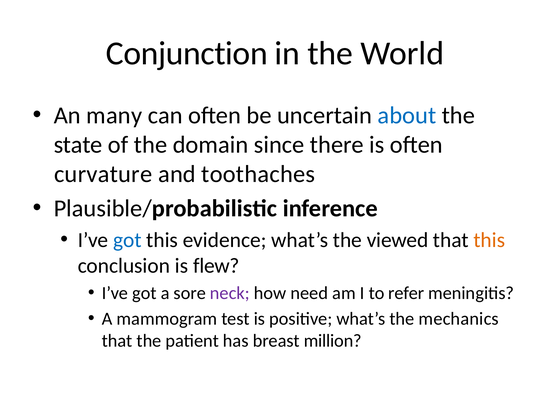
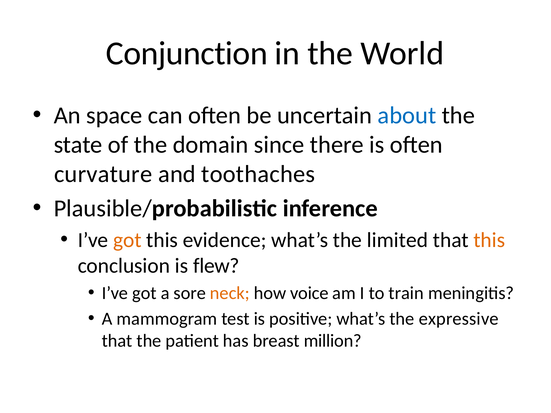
many: many -> space
got at (127, 240) colour: blue -> orange
viewed: viewed -> limited
neck colour: purple -> orange
need: need -> voice
refer: refer -> train
mechanics: mechanics -> expressive
